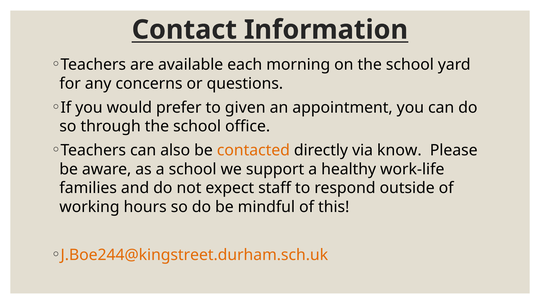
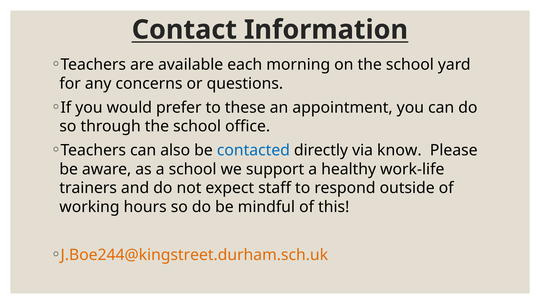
given: given -> these
contacted colour: orange -> blue
families: families -> trainers
